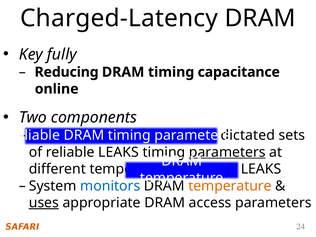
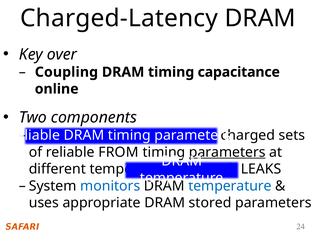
fully: fully -> over
Reducing: Reducing -> Coupling
dictated: dictated -> charged
reliable LEAKS: LEAKS -> FROM
temperature at (230, 186) colour: orange -> blue
uses underline: present -> none
access: access -> stored
